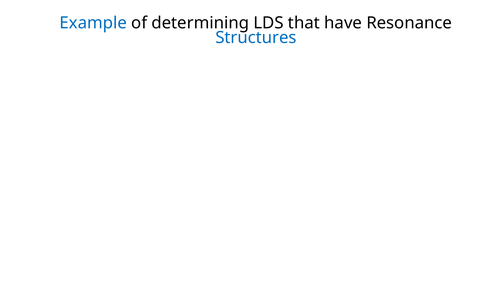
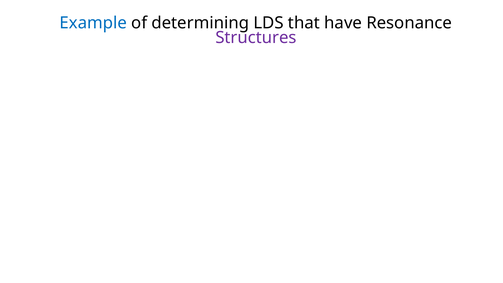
Structures colour: blue -> purple
